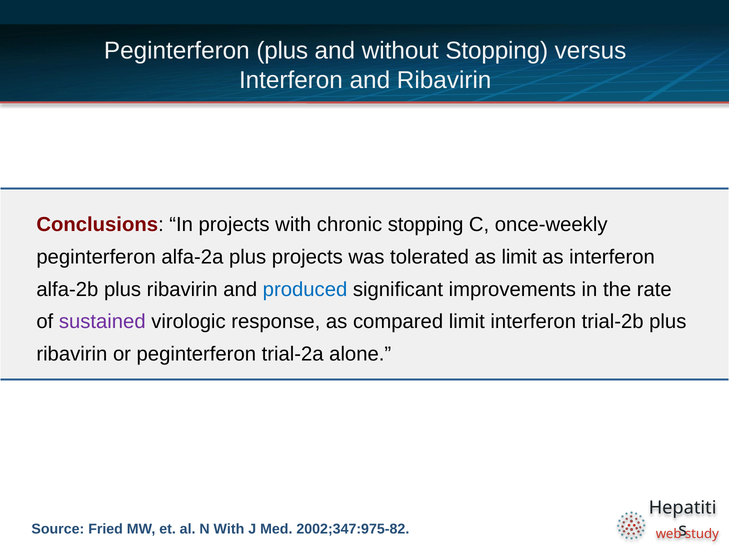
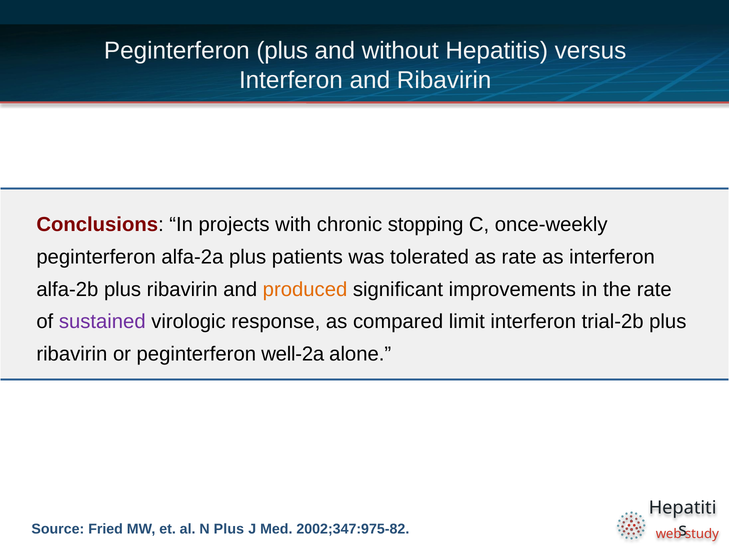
without Stopping: Stopping -> Hepatitis
plus projects: projects -> patients
as limit: limit -> rate
produced colour: blue -> orange
trial-2a: trial-2a -> well-2a
N With: With -> Plus
